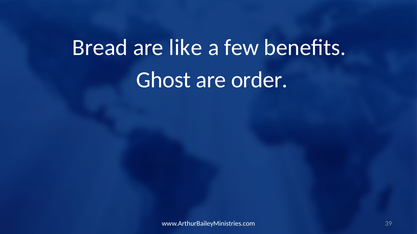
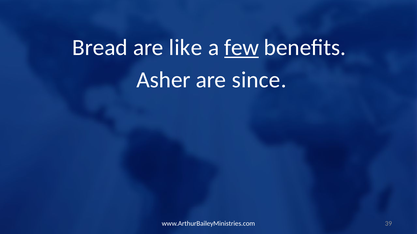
few underline: none -> present
Ghost: Ghost -> Asher
order: order -> since
